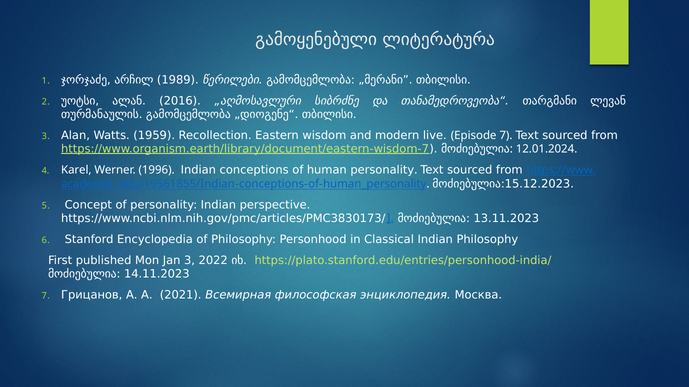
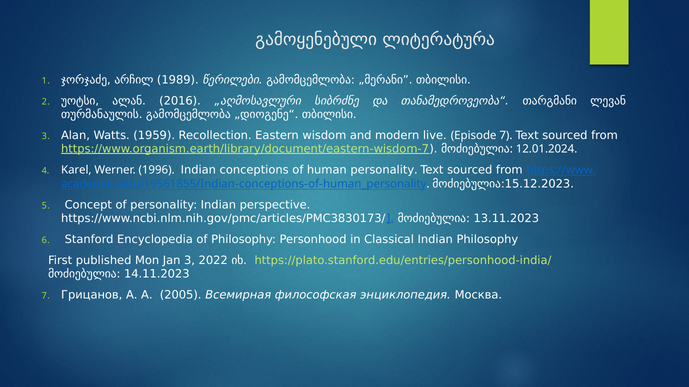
2021: 2021 -> 2005
